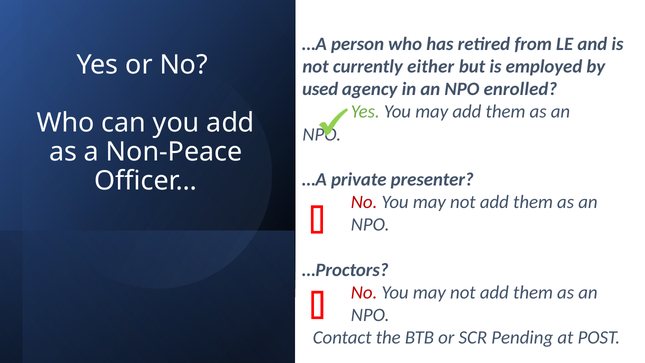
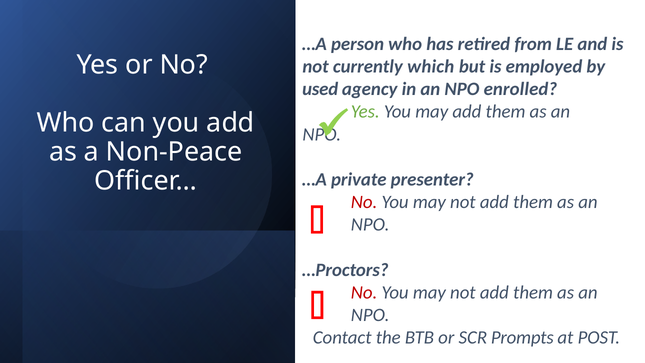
either: either -> which
Pending: Pending -> Prompts
